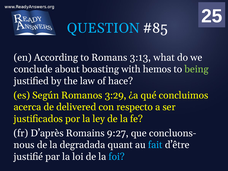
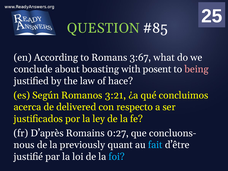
QUESTION colour: light blue -> light green
3:13: 3:13 -> 3:67
hemos: hemos -> posent
being colour: light green -> pink
3:29: 3:29 -> 3:21
9:27: 9:27 -> 0:27
degradada: degradada -> previously
